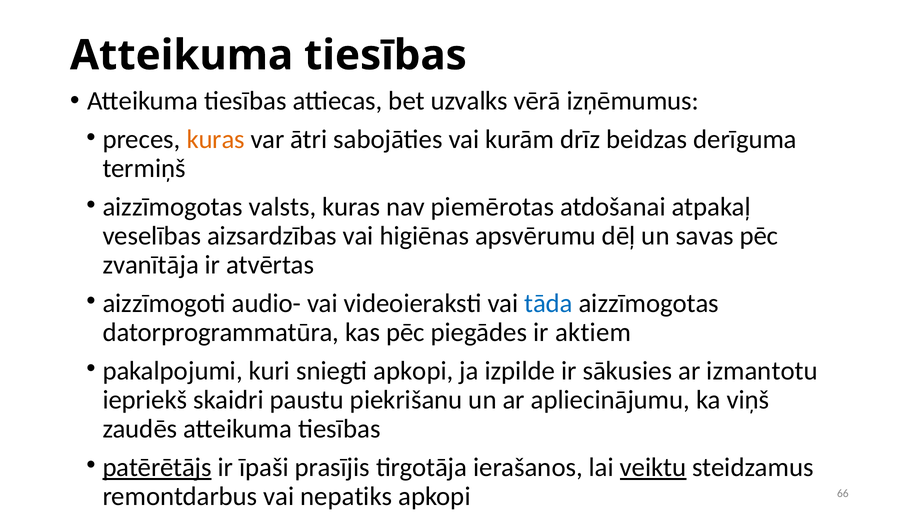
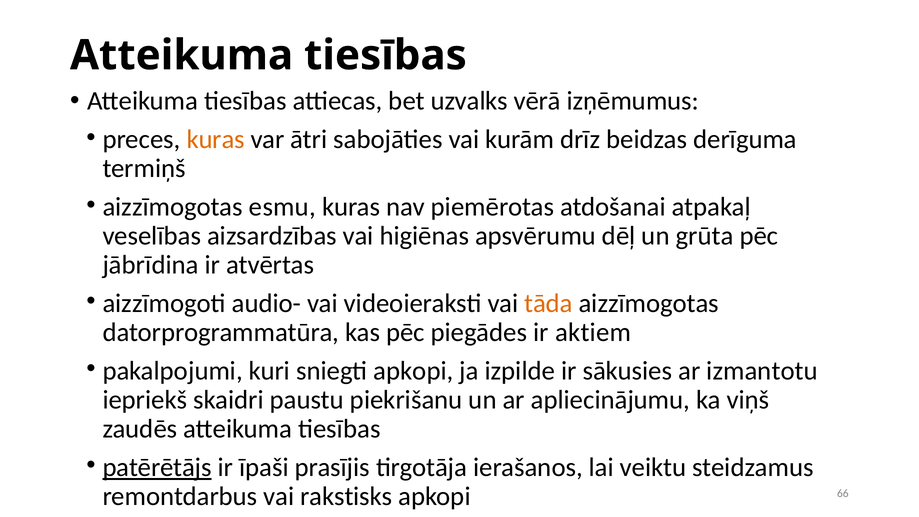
valsts: valsts -> esmu
savas: savas -> grūta
zvanītāja: zvanītāja -> jābrīdina
tāda colour: blue -> orange
veiktu underline: present -> none
nepatiks: nepatiks -> rakstisks
